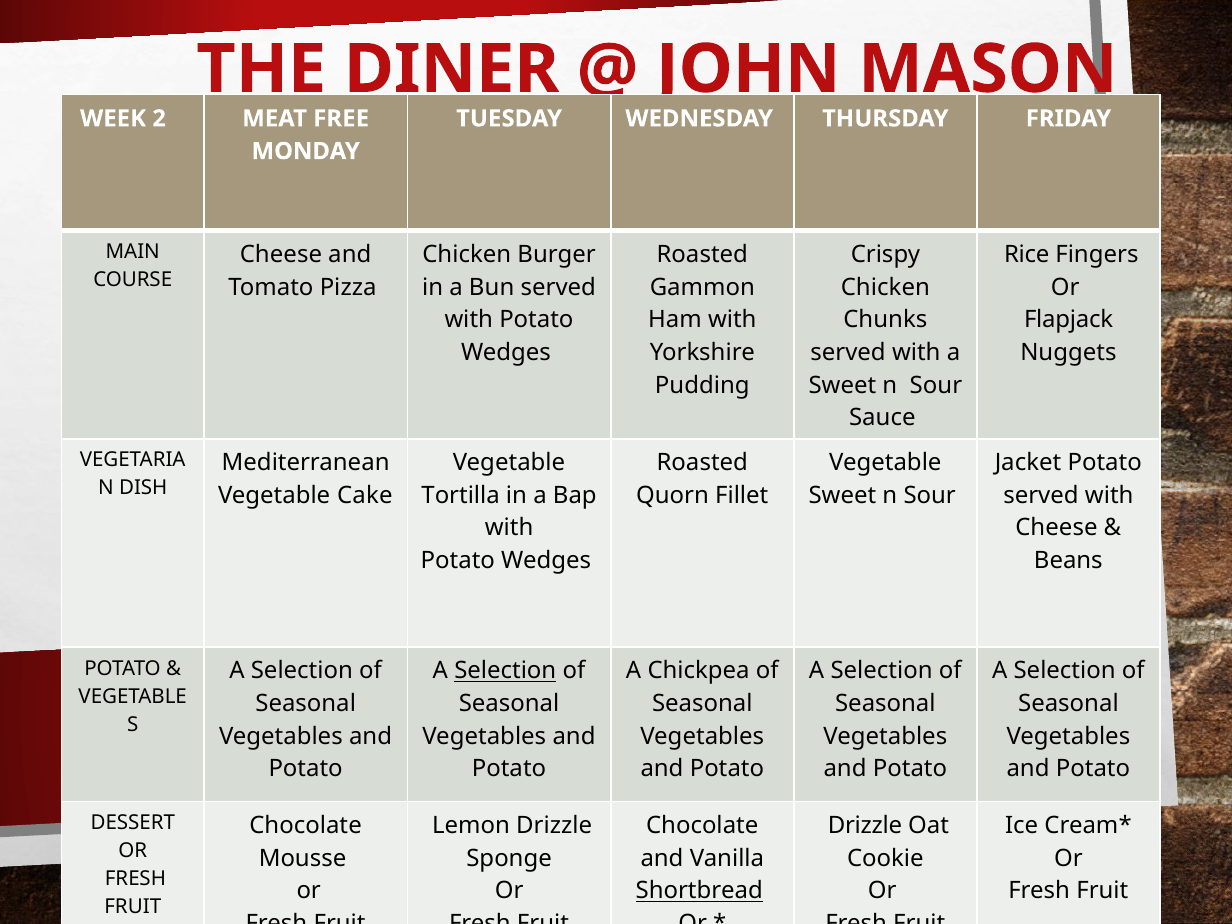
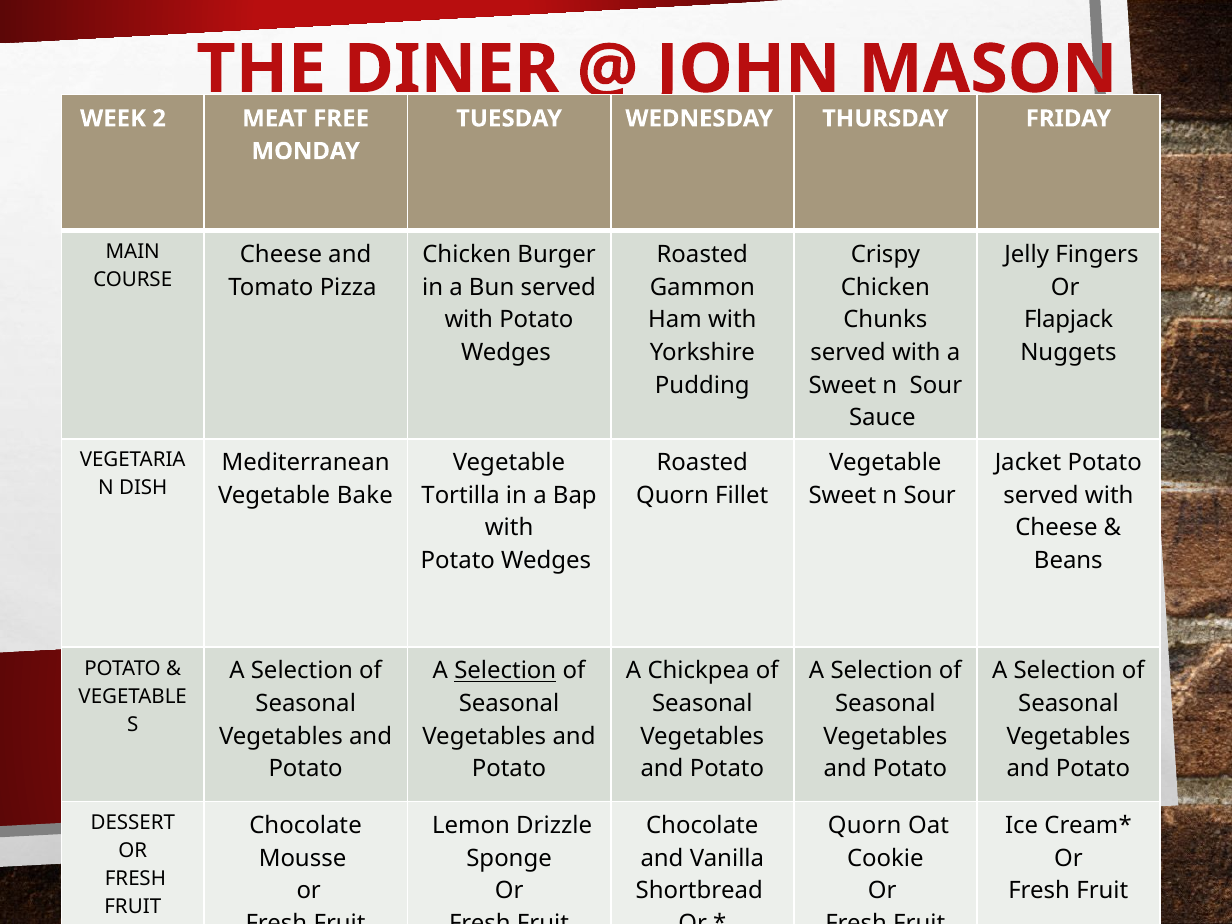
Rice: Rice -> Jelly
Cake: Cake -> Bake
Drizzle at (865, 826): Drizzle -> Quorn
Shortbread underline: present -> none
